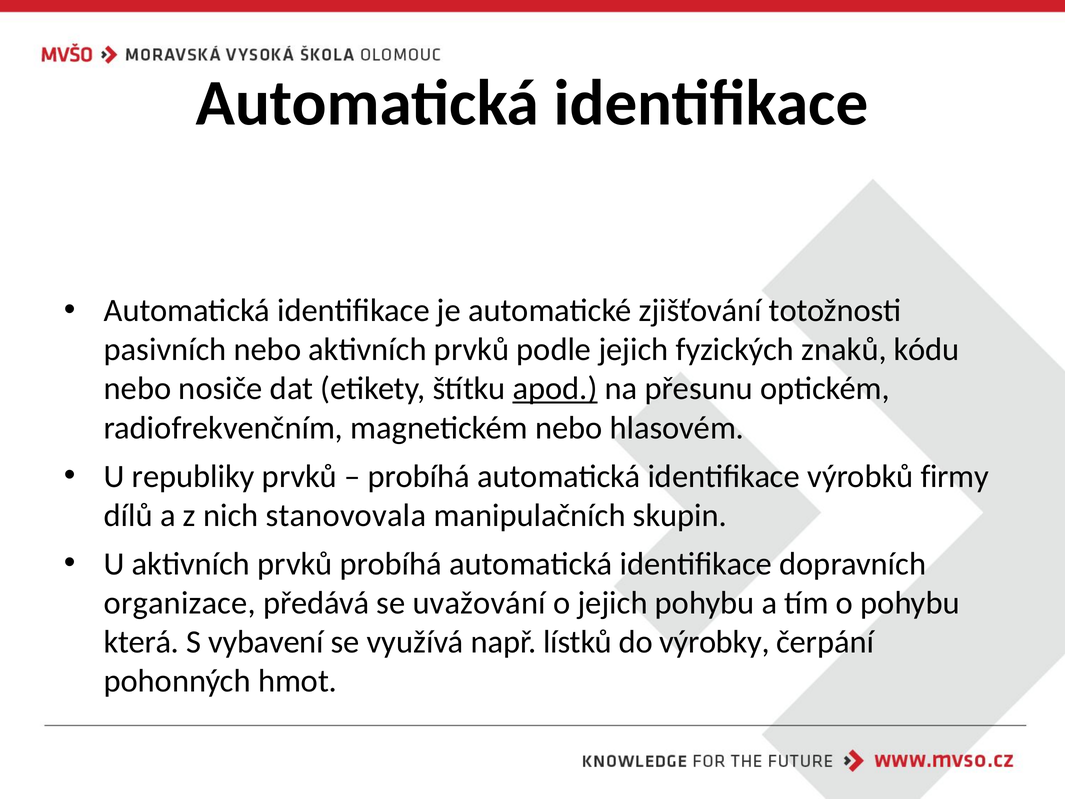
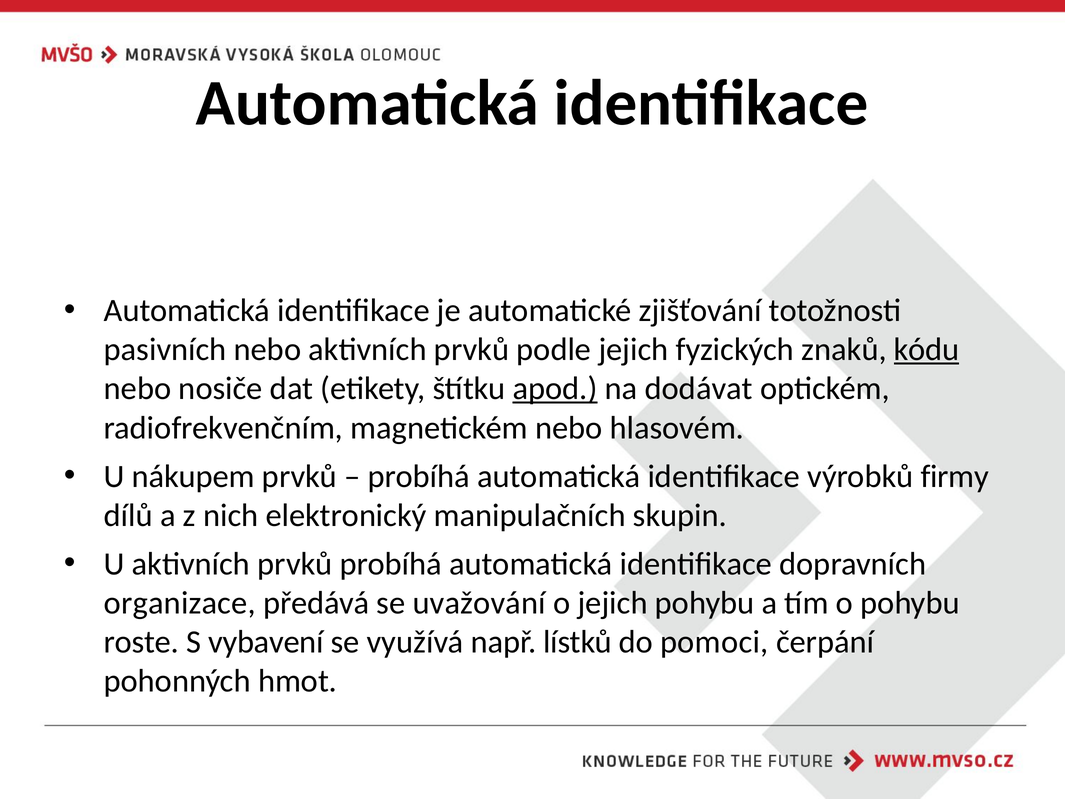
kódu underline: none -> present
přesunu: přesunu -> dodávat
republiky: republiky -> nákupem
stanovovala: stanovovala -> elektronický
která: která -> roste
výrobky: výrobky -> pomoci
